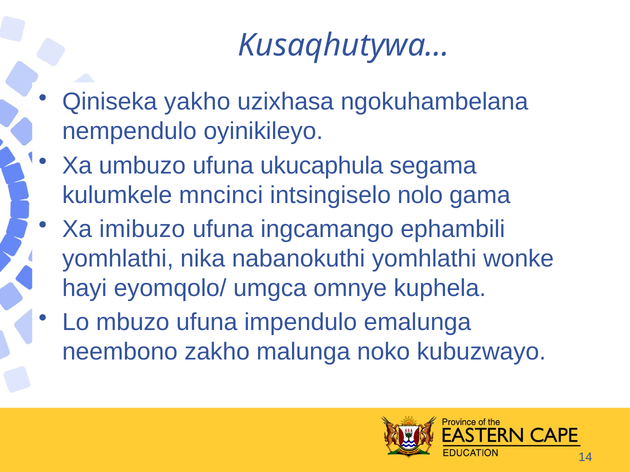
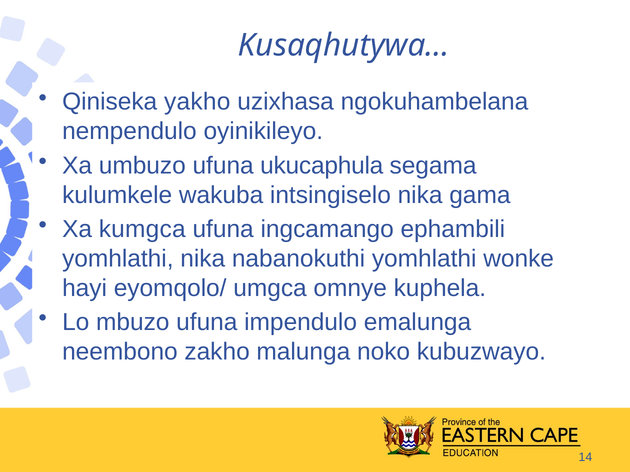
mncinci: mncinci -> wakuba
intsingiselo nolo: nolo -> nika
imibuzo: imibuzo -> kumgca
